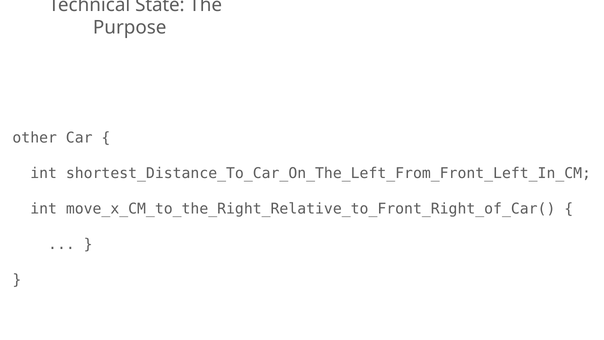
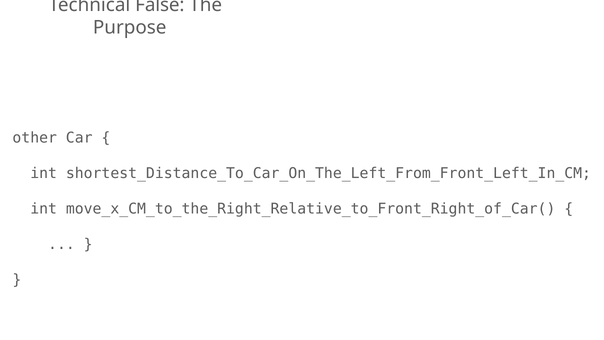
State: State -> False
